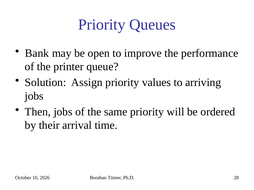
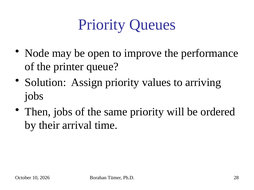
Bank: Bank -> Node
